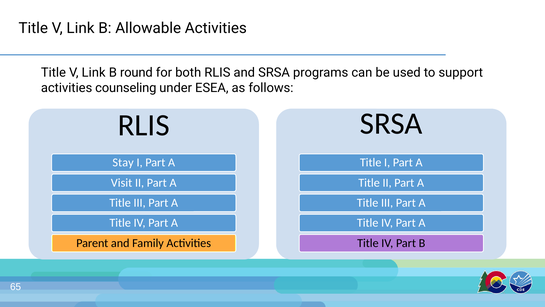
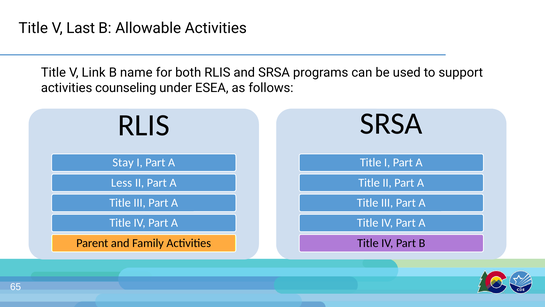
Link at (80, 28): Link -> Last
round: round -> name
Visit: Visit -> Less
